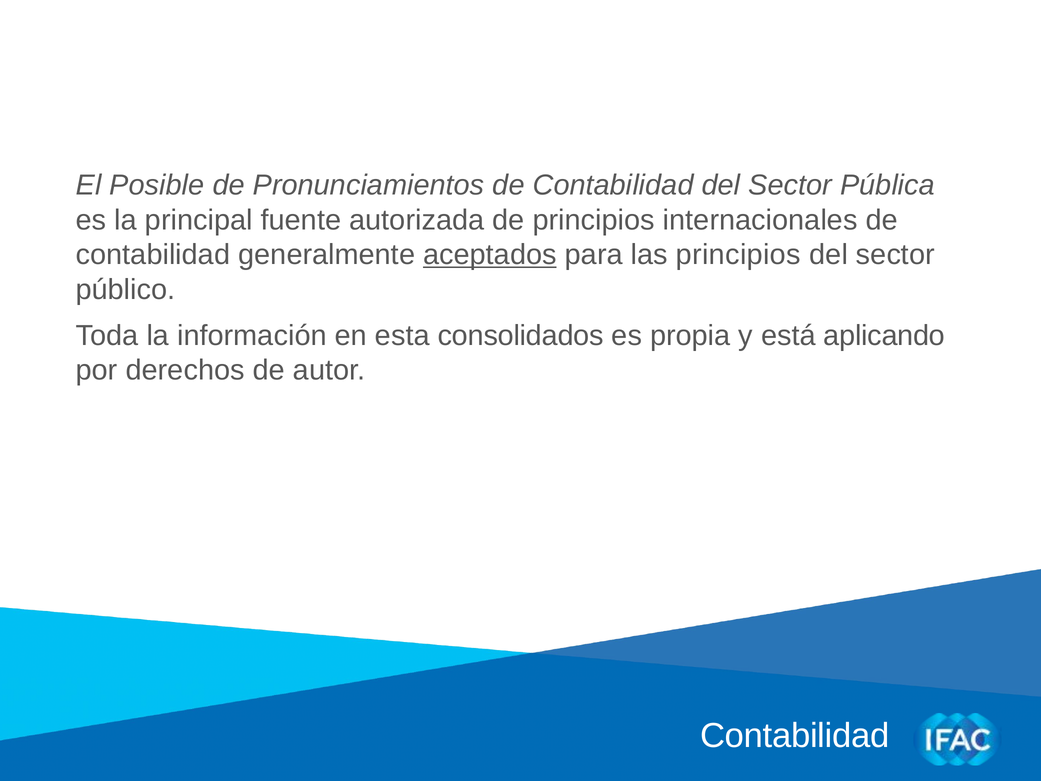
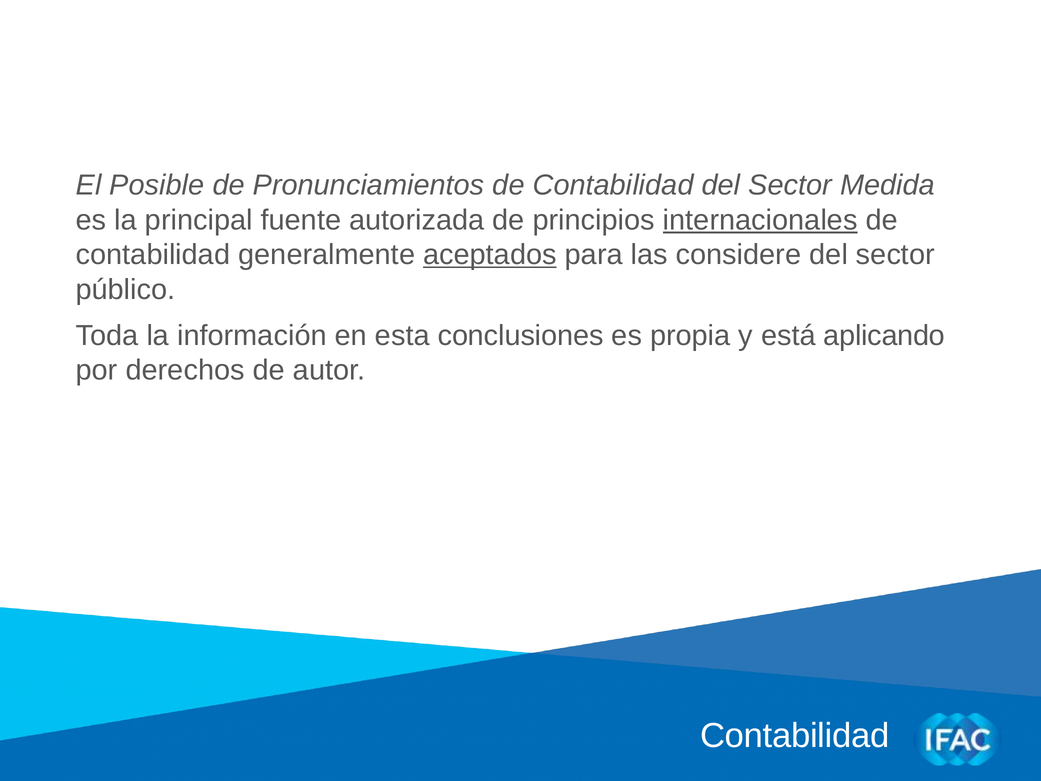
Pública: Pública -> Medida
internacionales underline: none -> present
las principios: principios -> considere
consolidados: consolidados -> conclusiones
